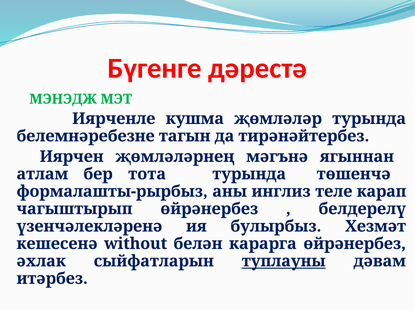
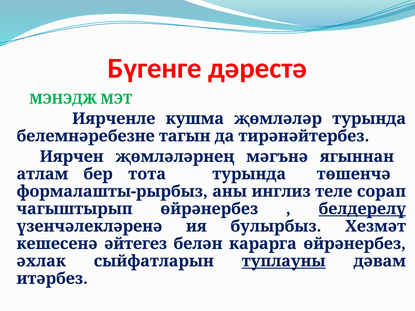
карап: карап -> сорап
белдерелү underline: none -> present
without: without -> әйтегез
